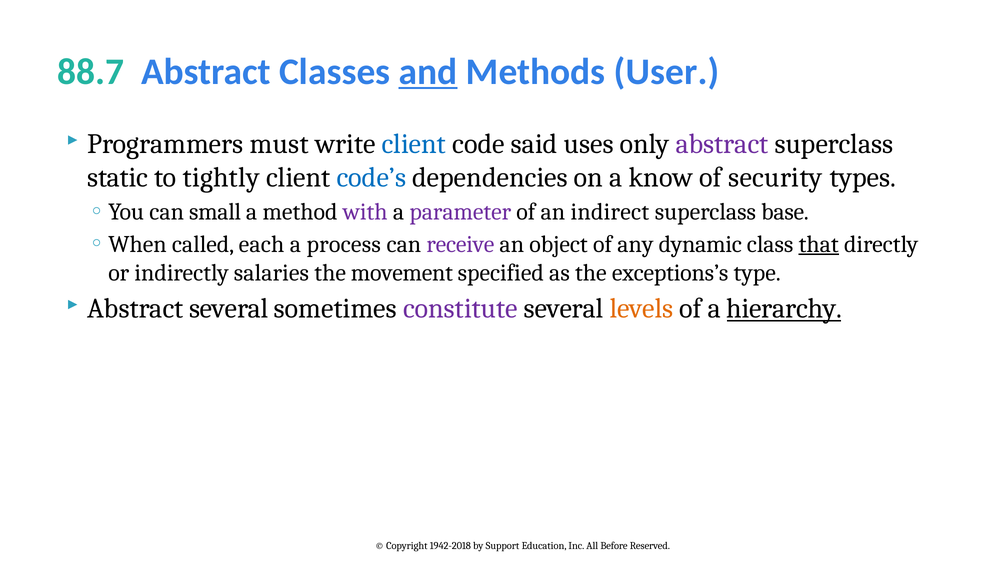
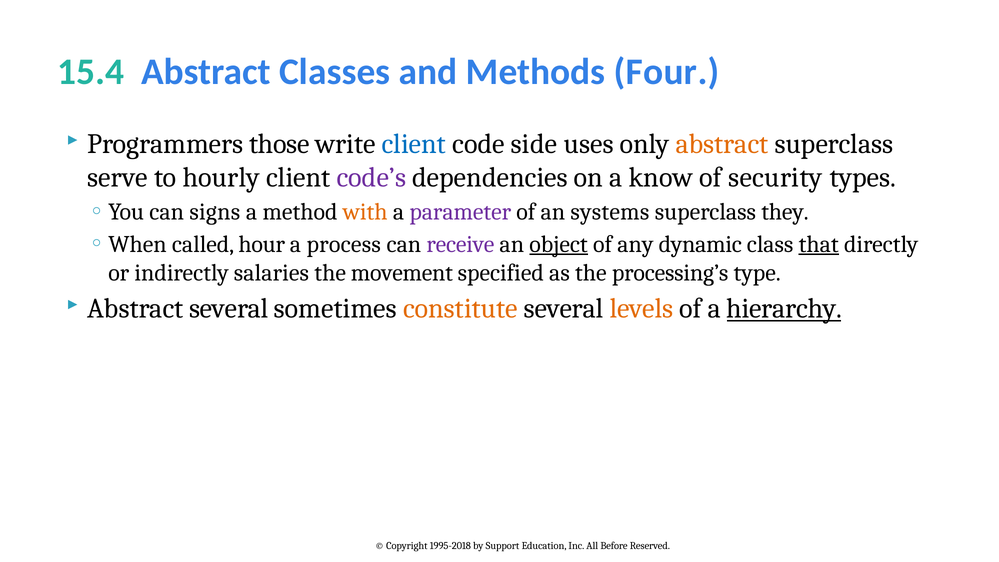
88.7: 88.7 -> 15.4
and underline: present -> none
User: User -> Four
must: must -> those
said: said -> side
abstract at (722, 144) colour: purple -> orange
static: static -> serve
tightly: tightly -> hourly
code’s colour: blue -> purple
small: small -> signs
with colour: purple -> orange
indirect: indirect -> systems
base: base -> they
each: each -> hour
object underline: none -> present
exceptions’s: exceptions’s -> processing’s
constitute colour: purple -> orange
1942-2018: 1942-2018 -> 1995-2018
